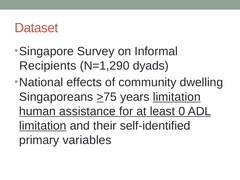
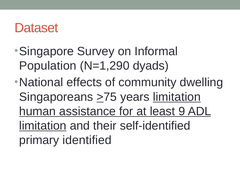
Recipients: Recipients -> Population
0: 0 -> 9
variables: variables -> identified
